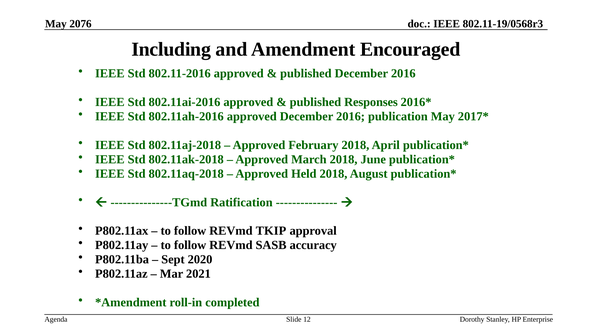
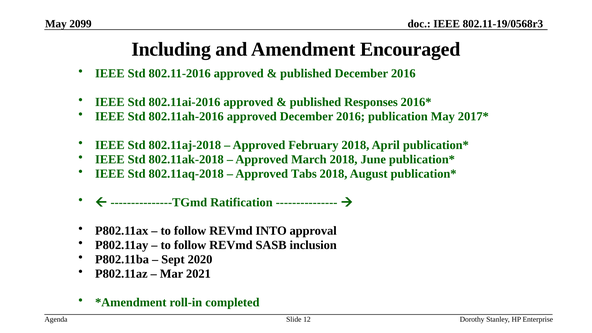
2076: 2076 -> 2099
Held: Held -> Tabs
TKIP: TKIP -> INTO
accuracy: accuracy -> inclusion
